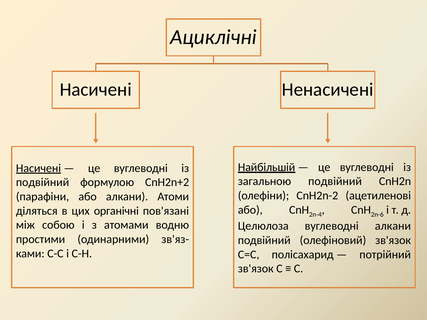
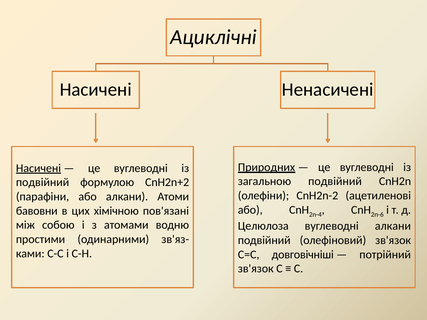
Найбільшій: Найбільшій -> Природних
діляться: діляться -> бавовни
органічні: органічні -> хімічною
полісахарид: полісахарид -> довговічніші
